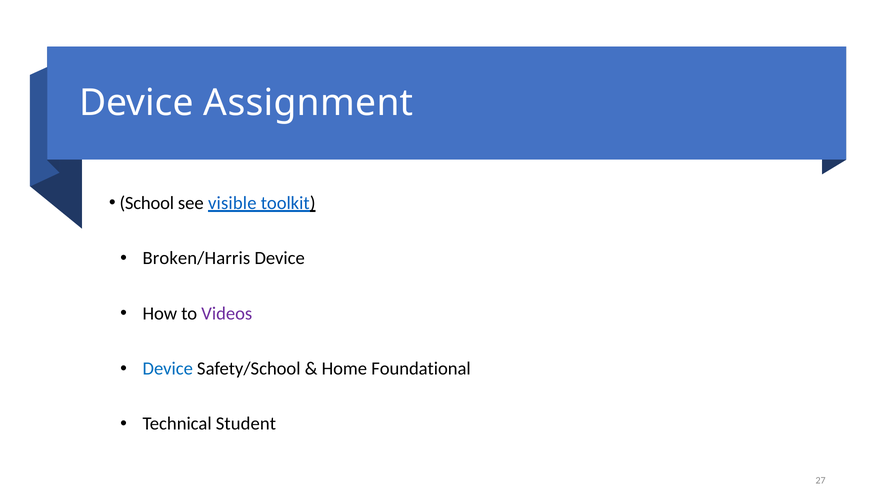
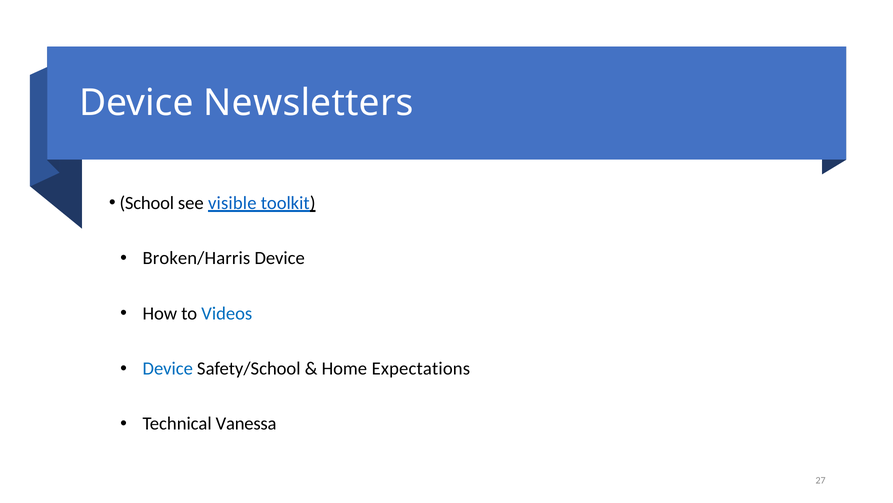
Assignment: Assignment -> Newsletters
Videos colour: purple -> blue
Foundational: Foundational -> Expectations
Student: Student -> Vanessa
